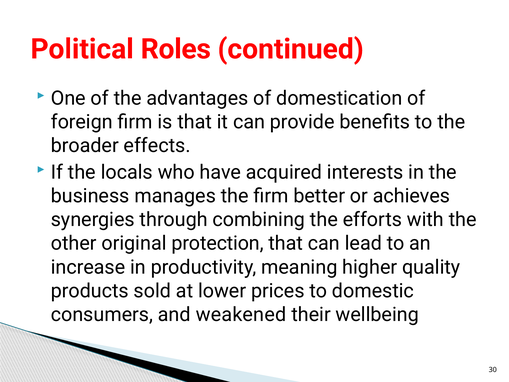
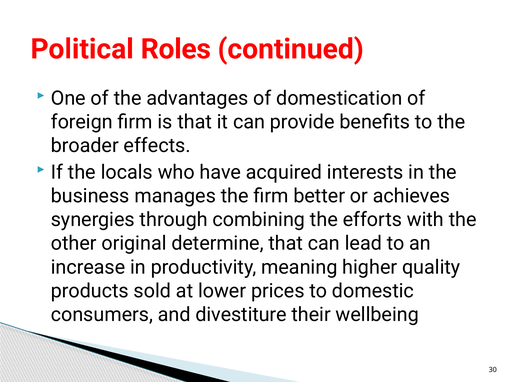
protection: protection -> determine
weakened: weakened -> divestiture
